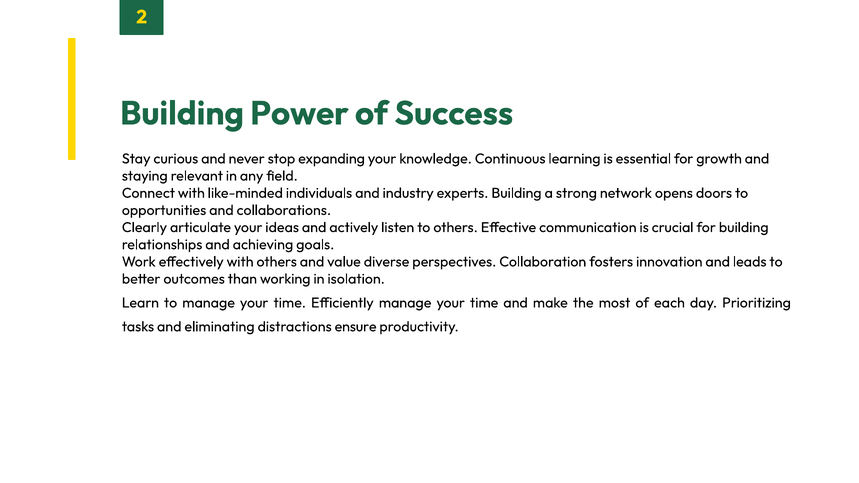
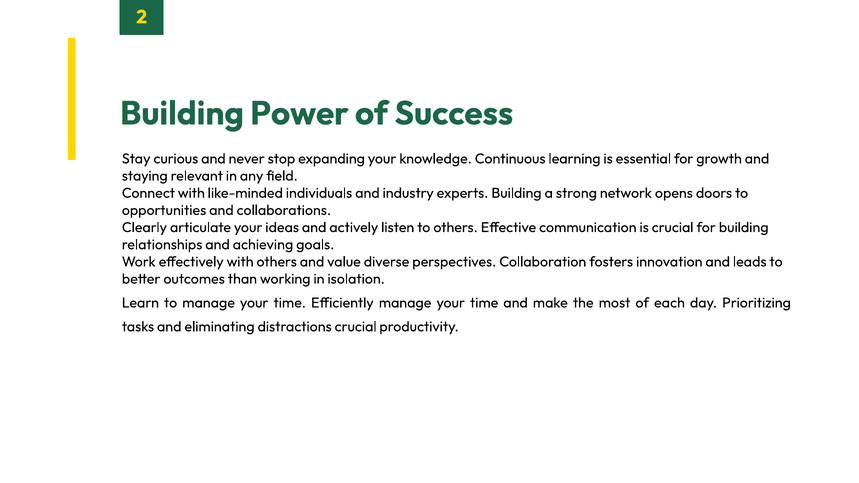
distractions ensure: ensure -> crucial
